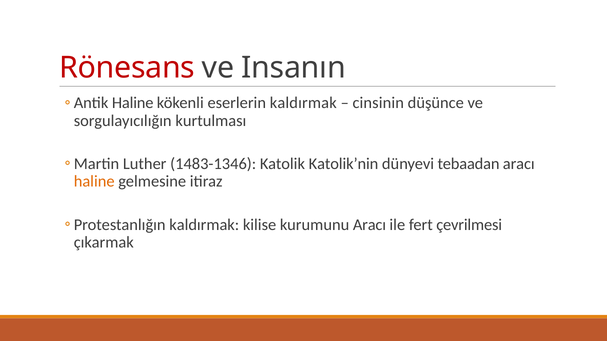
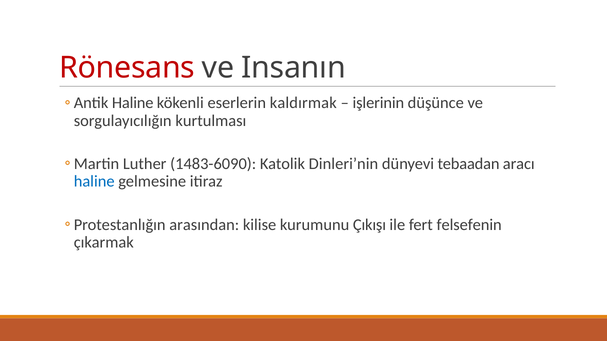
cinsinin: cinsinin -> işlerinin
1483-1346: 1483-1346 -> 1483-6090
Katolik’nin: Katolik’nin -> Dinleri’nin
haline at (94, 182) colour: orange -> blue
kaldırmak at (204, 225): kaldırmak -> arasından
kurumunu Aracı: Aracı -> Çıkışı
çevrilmesi: çevrilmesi -> felsefenin
